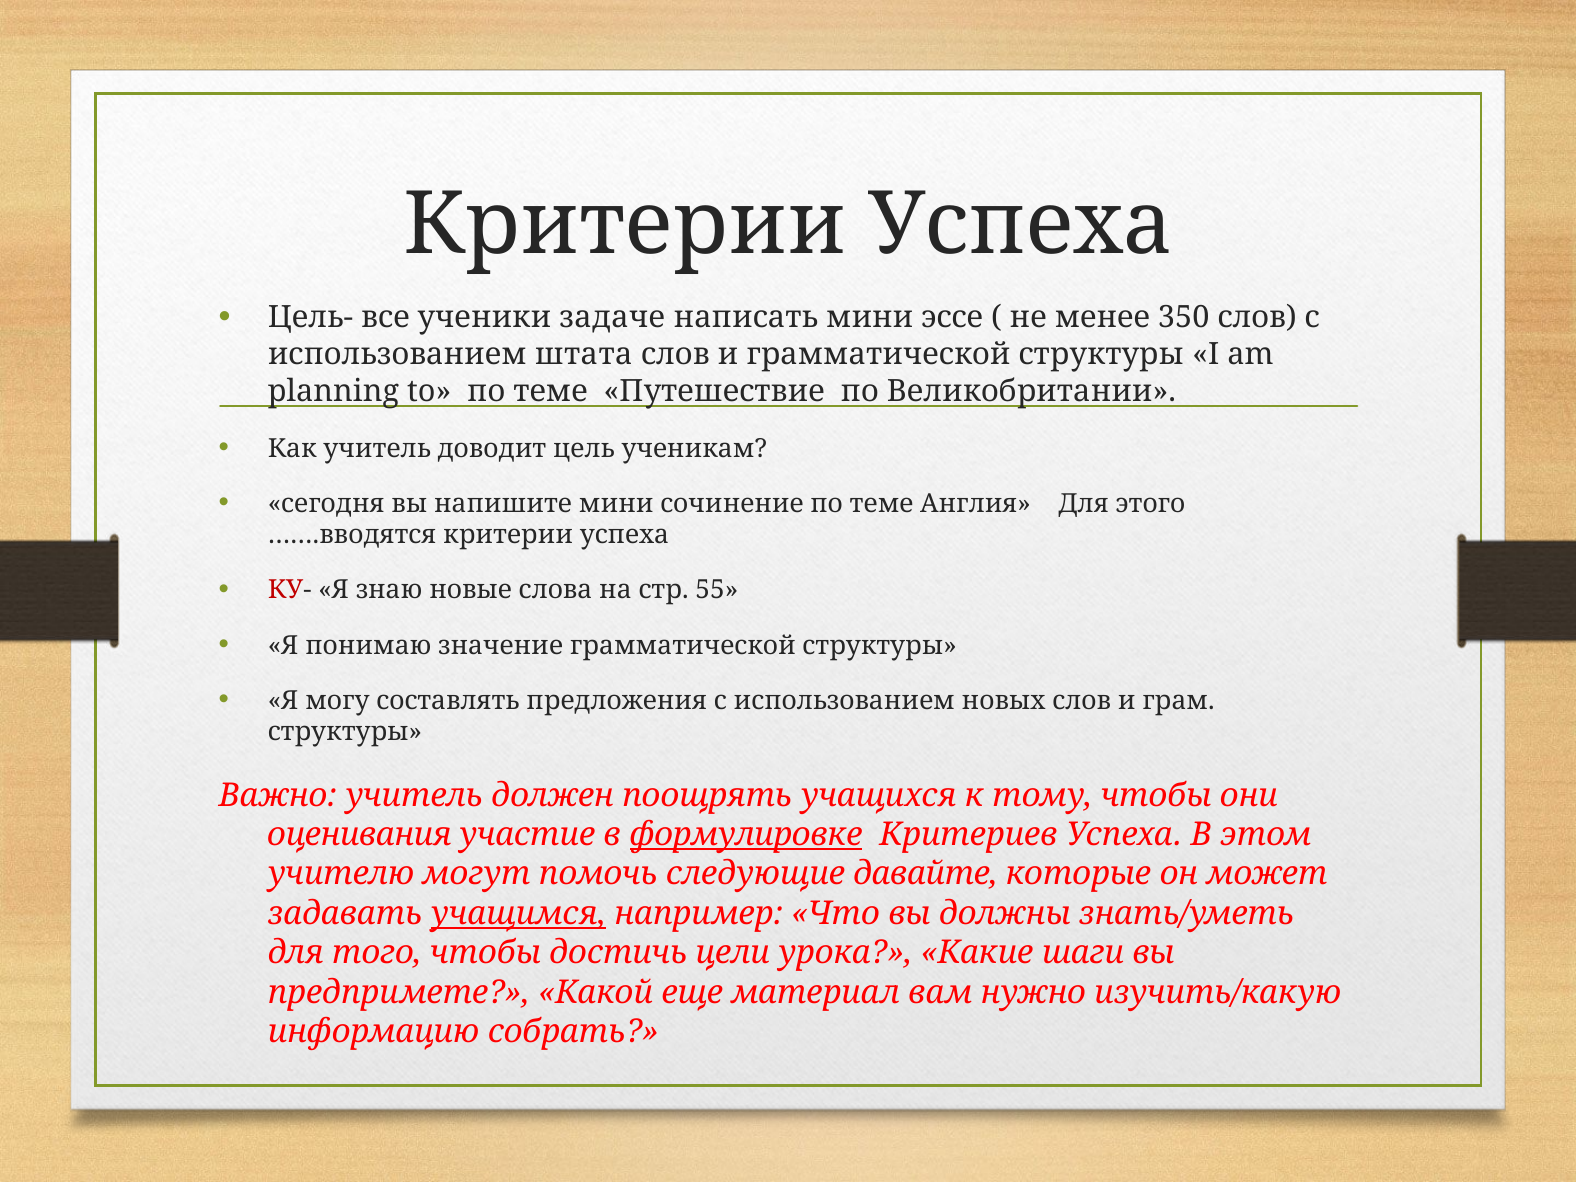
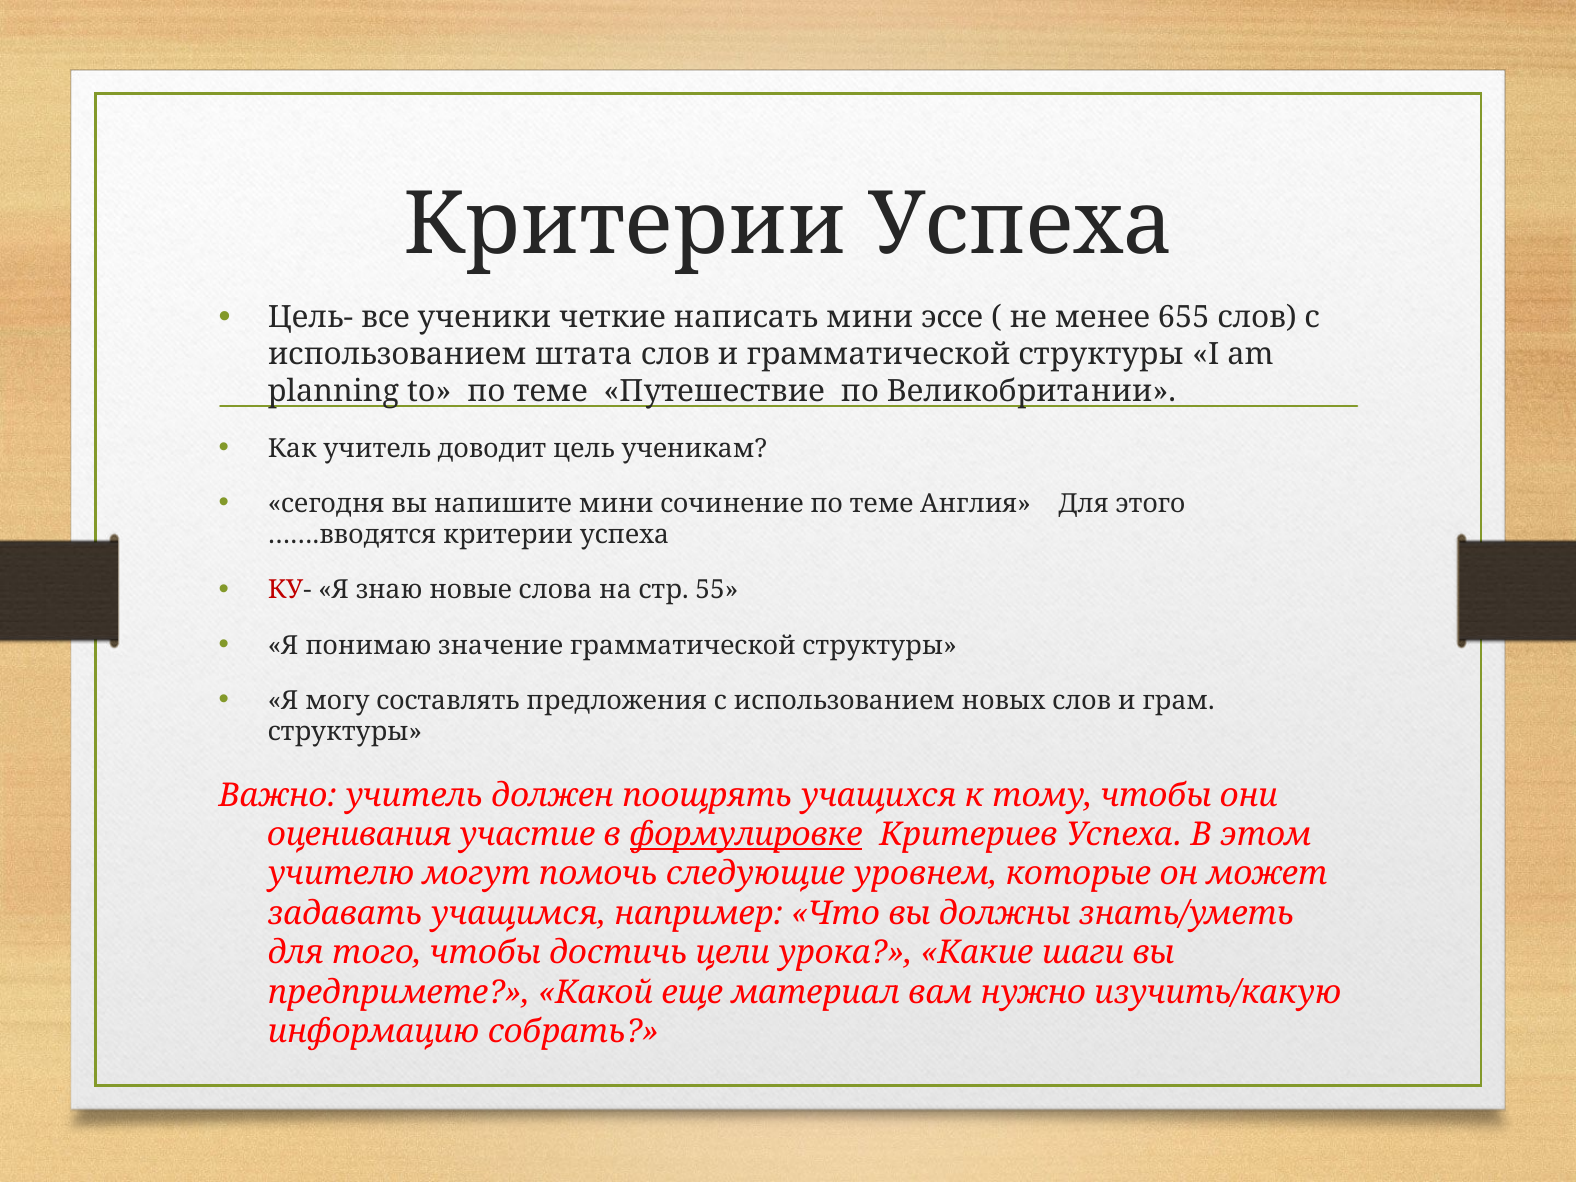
задаче: задаче -> четкие
350: 350 -> 655
давайте: давайте -> уровнем
учащимся underline: present -> none
